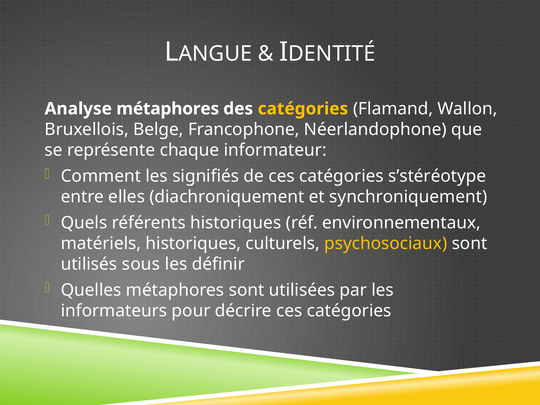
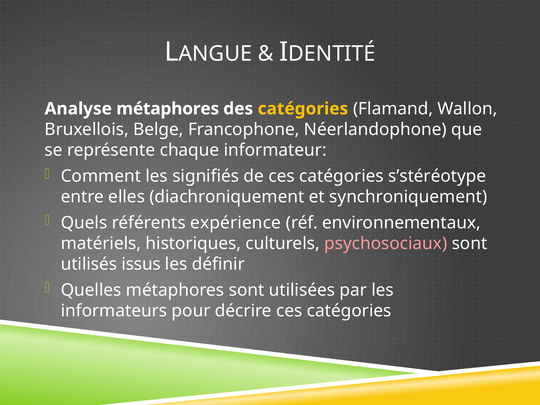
référents historiques: historiques -> expérience
psychosociaux colour: yellow -> pink
sous: sous -> issus
